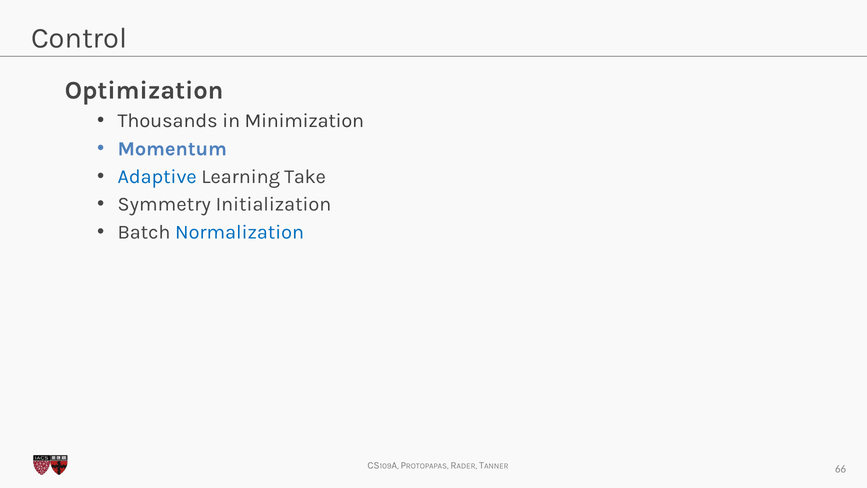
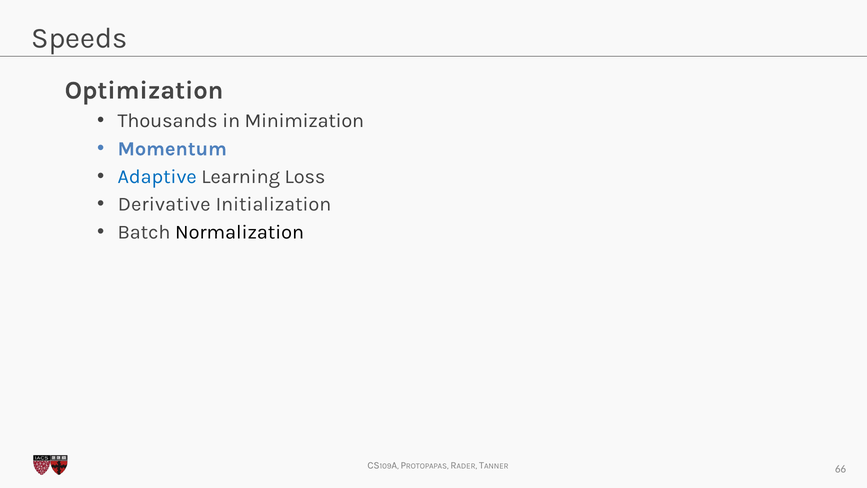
Control: Control -> Speeds
Take: Take -> Loss
Symmetry: Symmetry -> Derivative
Normalization colour: blue -> black
